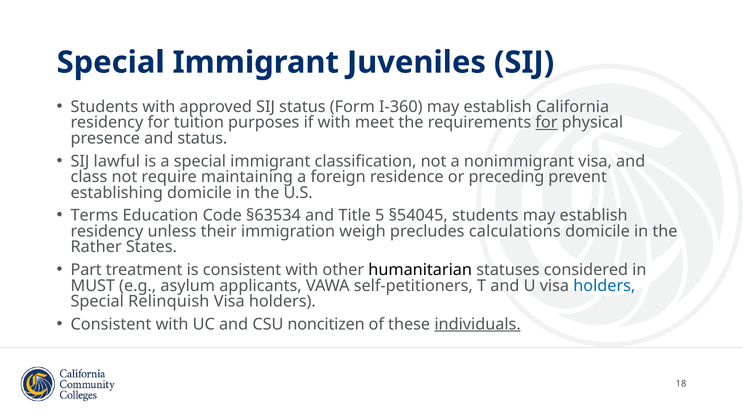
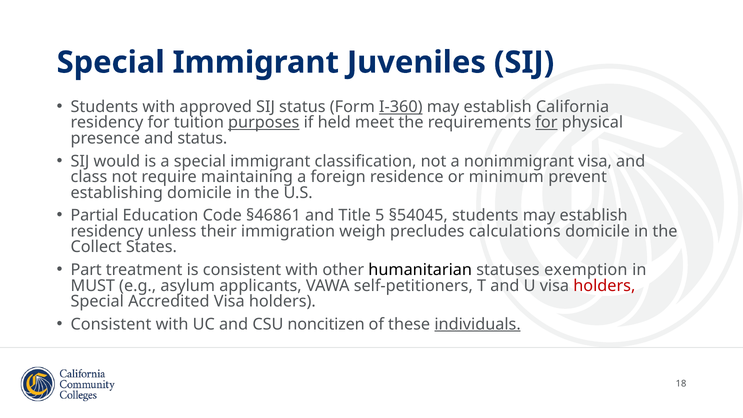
I-360 underline: none -> present
purposes underline: none -> present
if with: with -> held
lawful: lawful -> would
preceding: preceding -> minimum
Terms: Terms -> Partial
§63534: §63534 -> §46861
Rather: Rather -> Collect
considered: considered -> exemption
holders at (604, 286) colour: blue -> red
Relinquish: Relinquish -> Accredited
